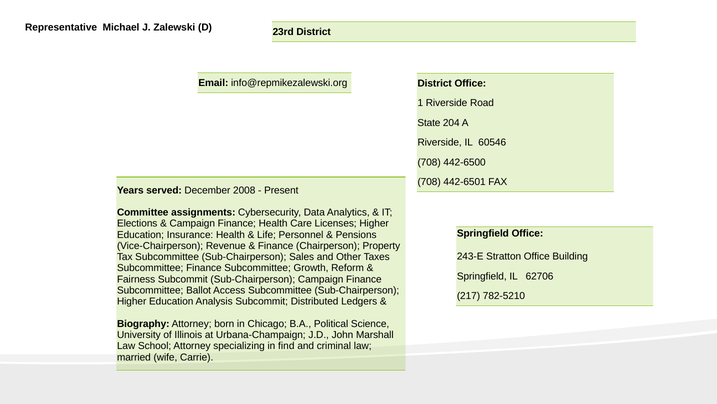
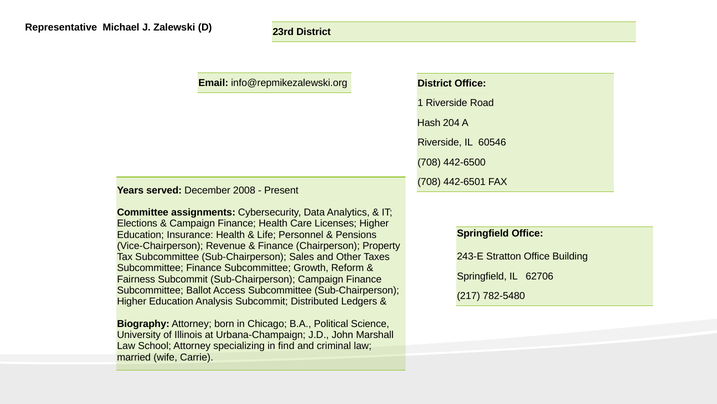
State: State -> Hash
782-5210: 782-5210 -> 782-5480
